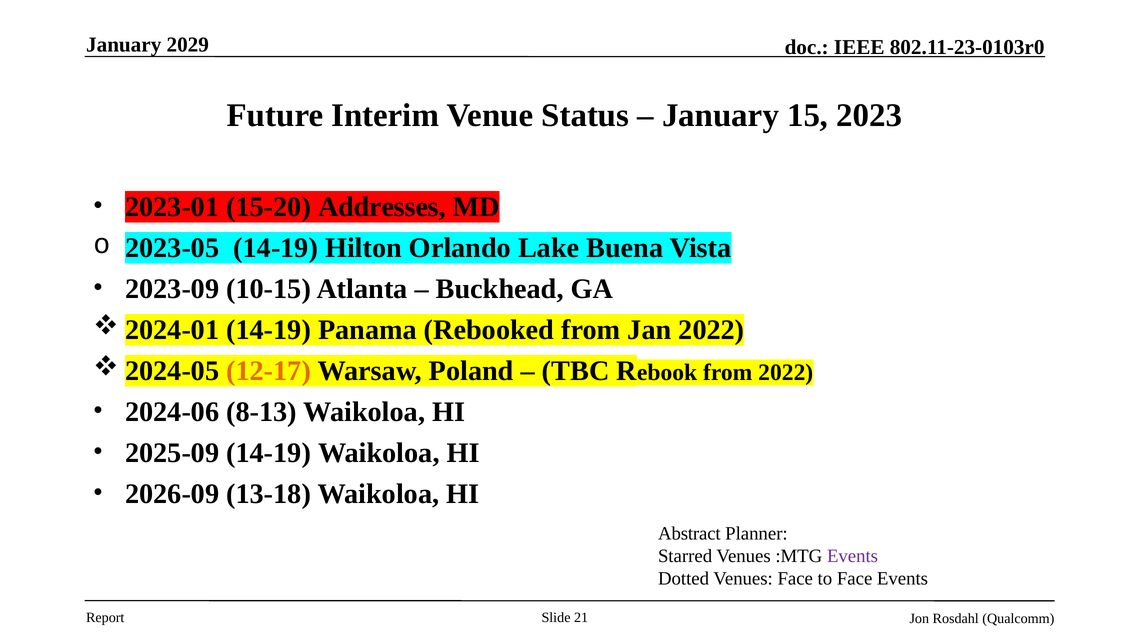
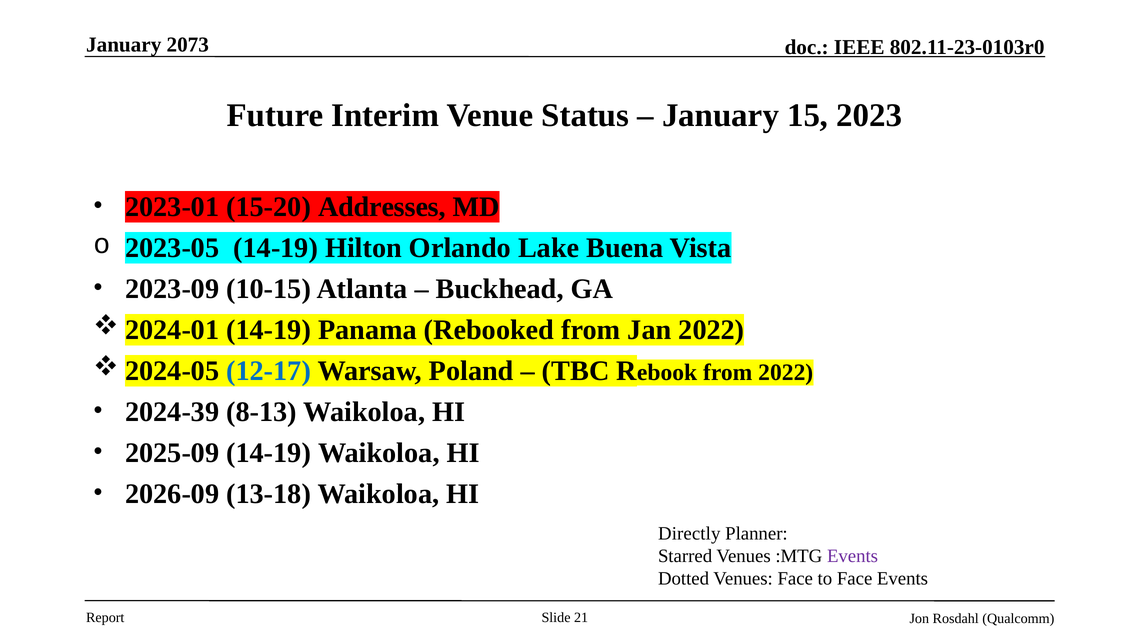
2029: 2029 -> 2073
12-17 colour: orange -> blue
2024-06: 2024-06 -> 2024-39
Abstract: Abstract -> Directly
